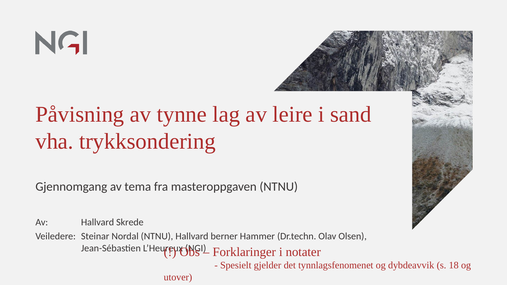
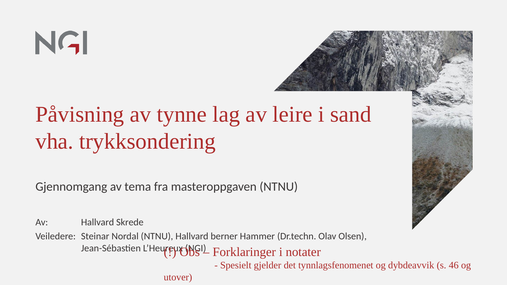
18: 18 -> 46
